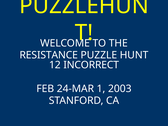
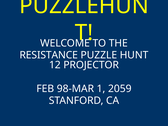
INCORRECT: INCORRECT -> PROJECTOR
24-MAR: 24-MAR -> 98-MAR
2003: 2003 -> 2059
